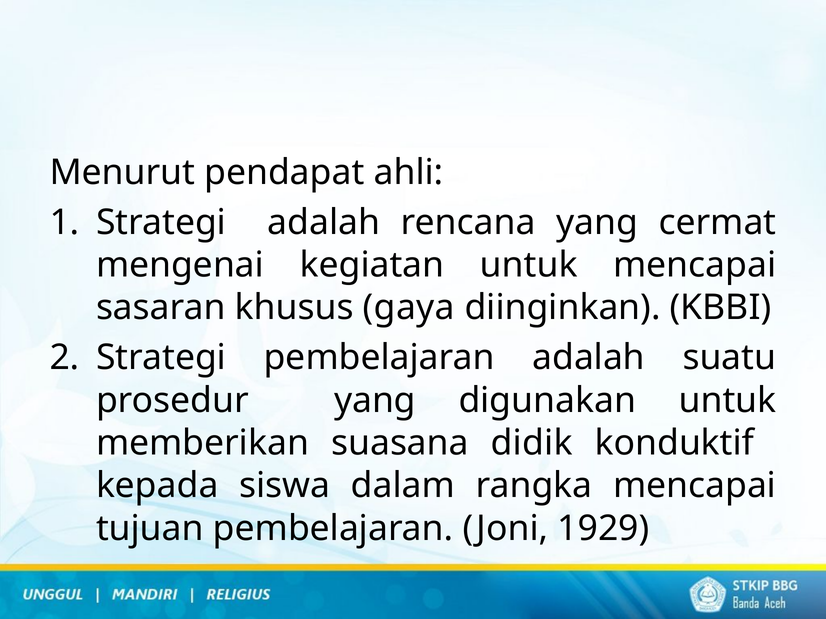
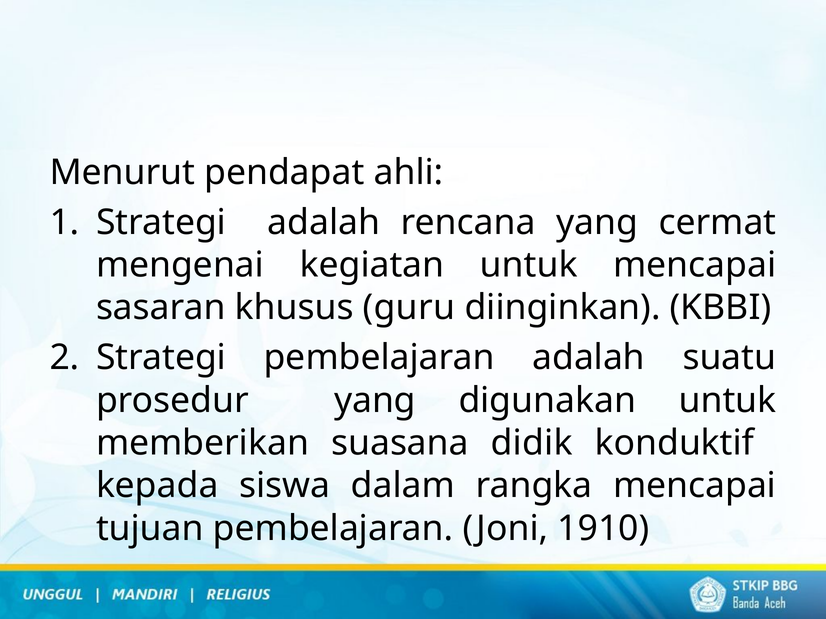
gaya: gaya -> guru
1929: 1929 -> 1910
